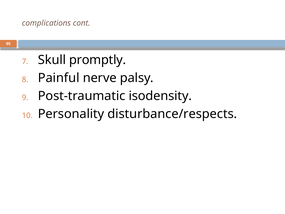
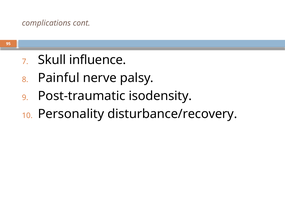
promptly: promptly -> influence
disturbance/respects: disturbance/respects -> disturbance/recovery
